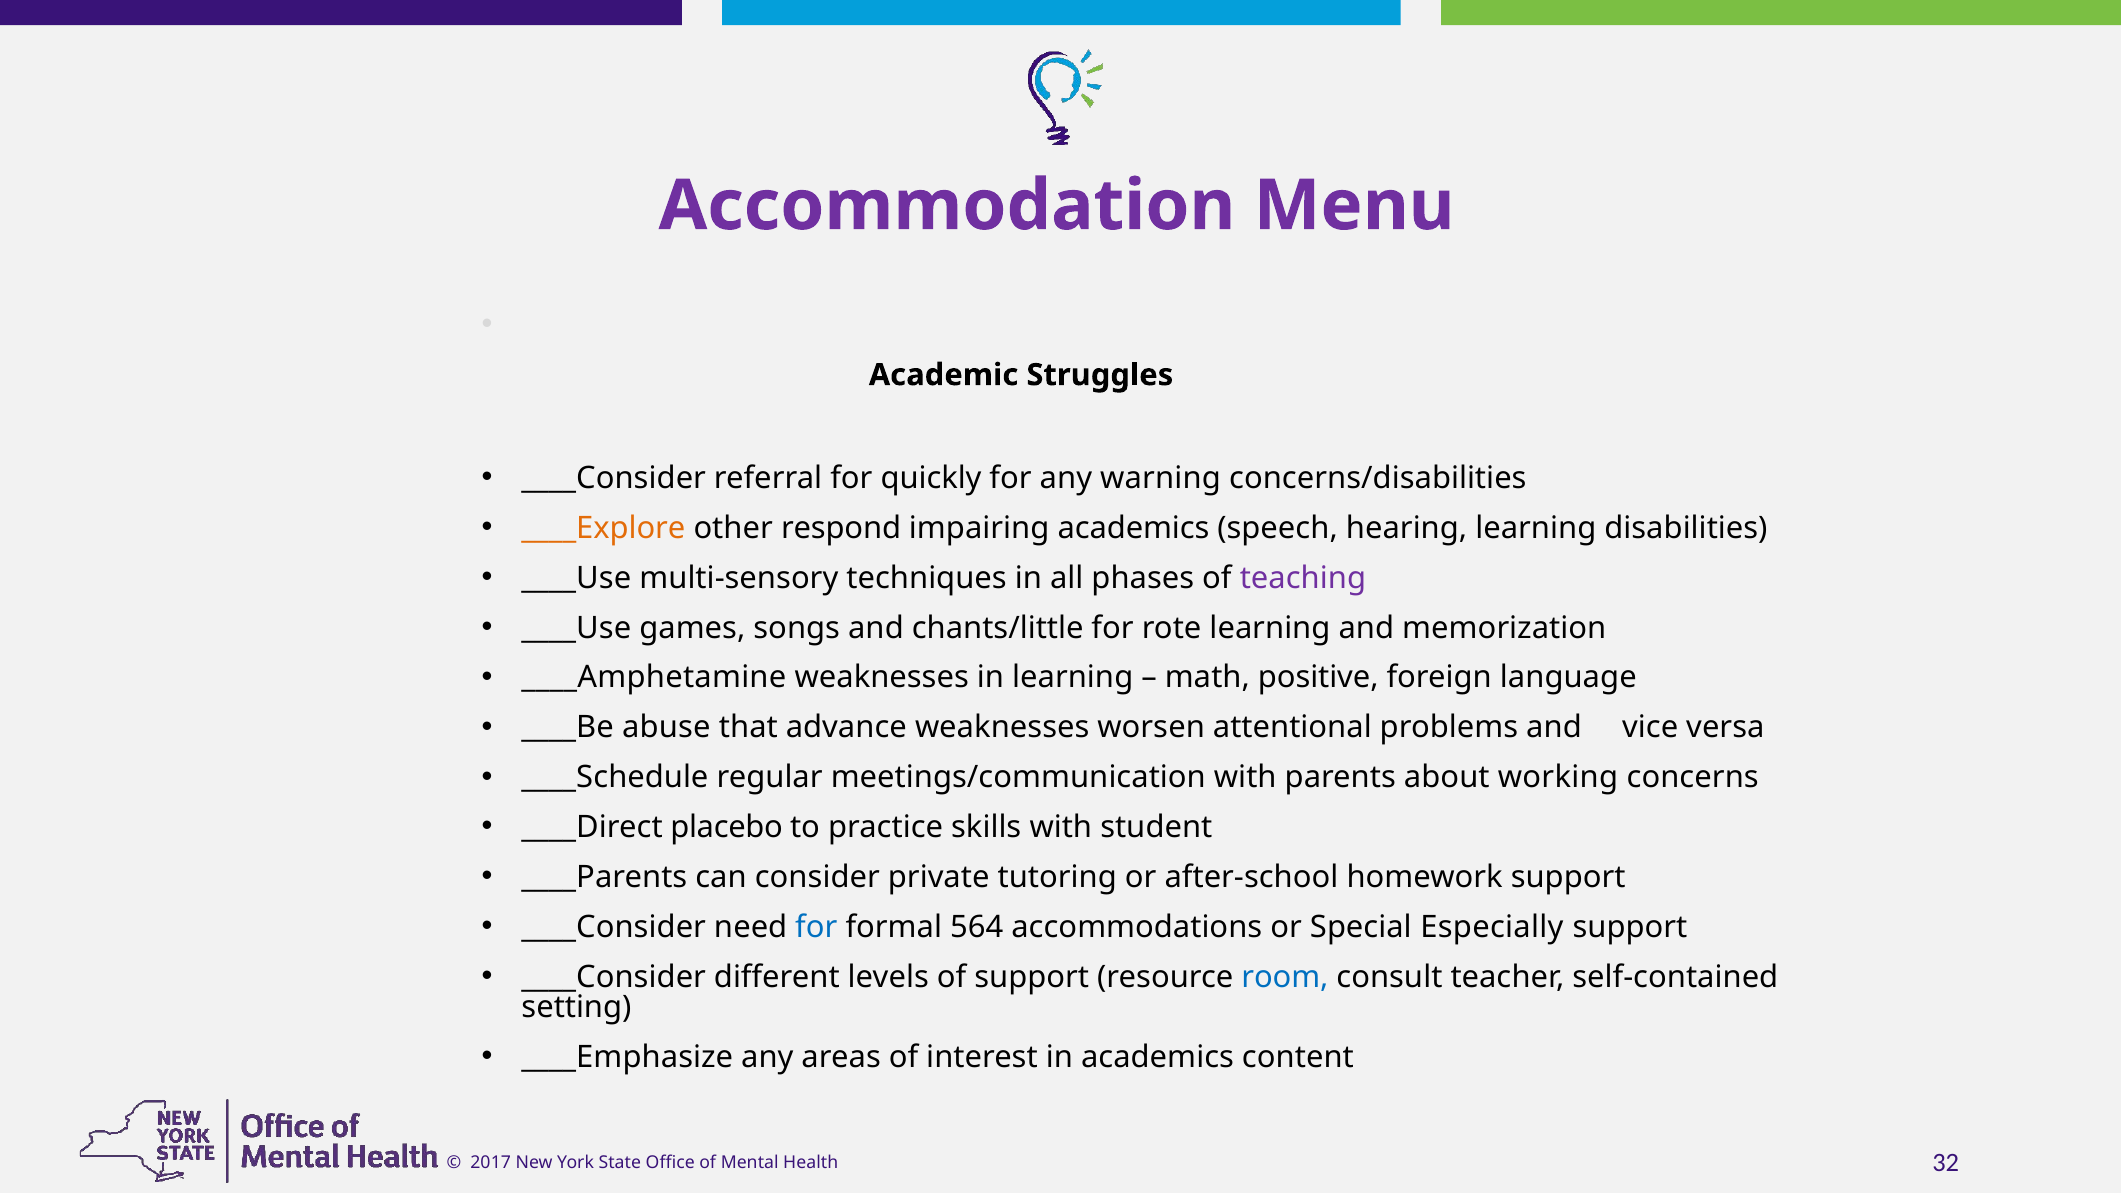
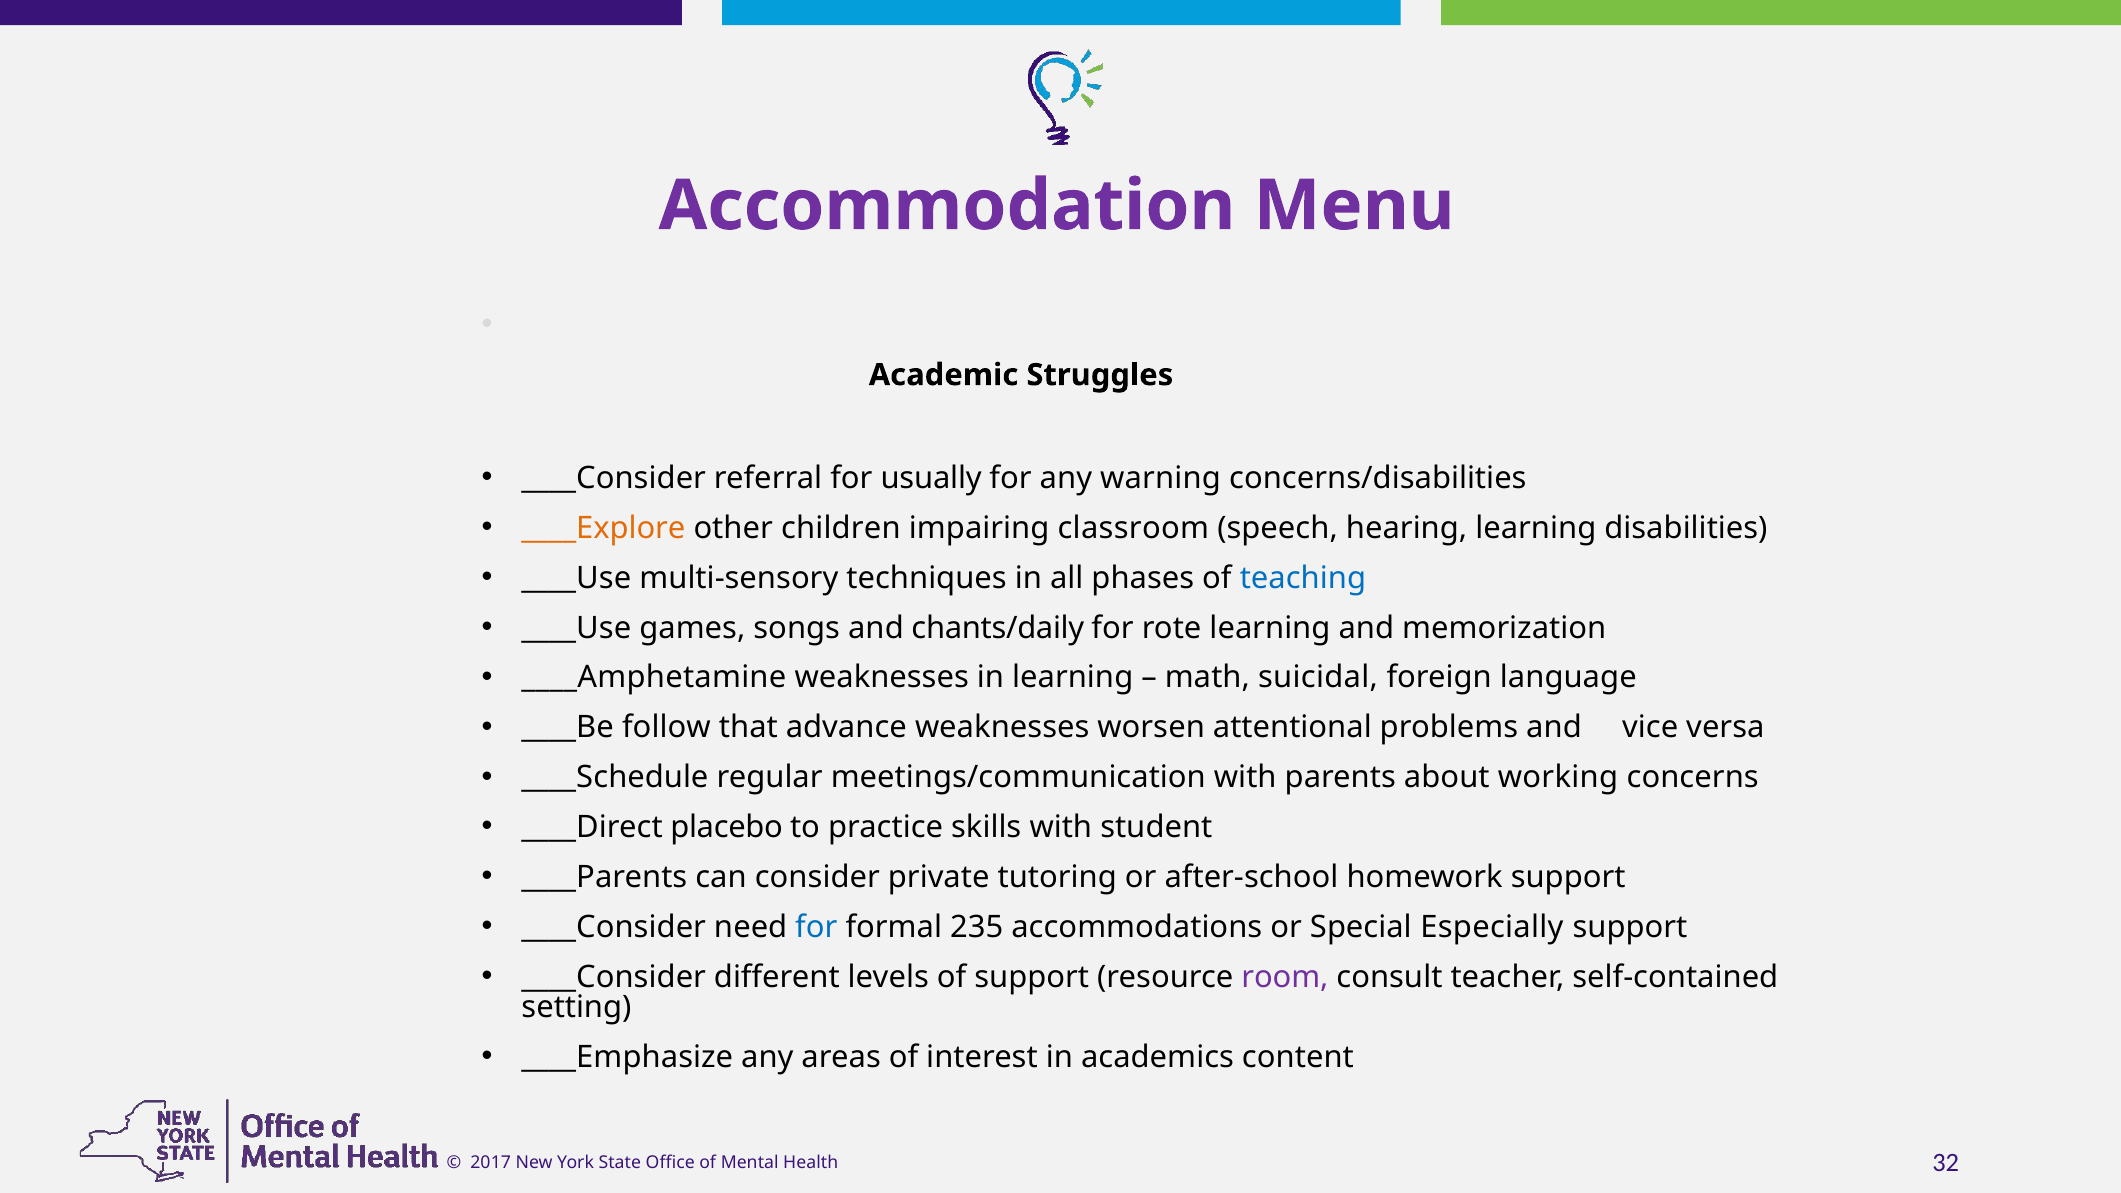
quickly: quickly -> usually
respond: respond -> children
impairing academics: academics -> classroom
teaching colour: purple -> blue
chants/little: chants/little -> chants/daily
positive: positive -> suicidal
abuse: abuse -> follow
564: 564 -> 235
room colour: blue -> purple
